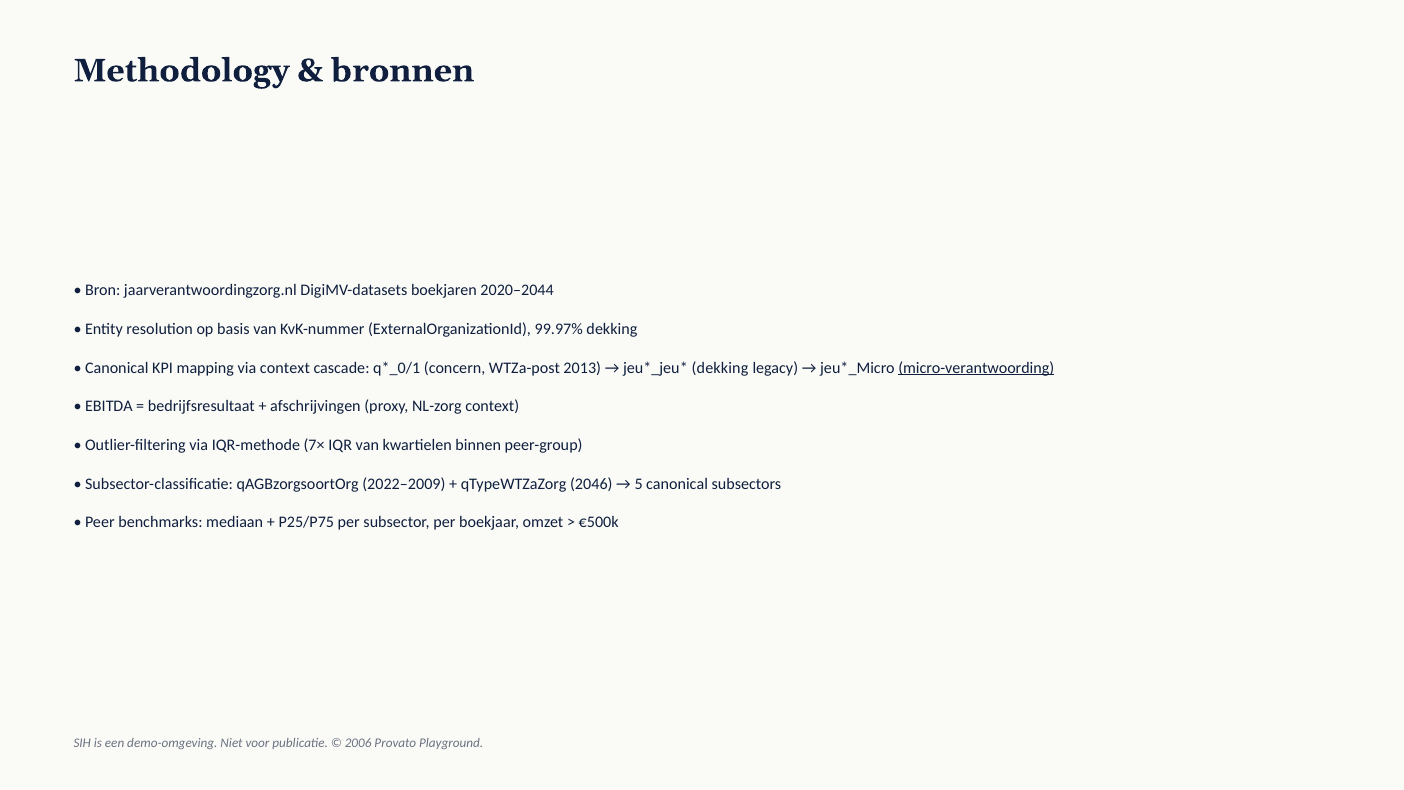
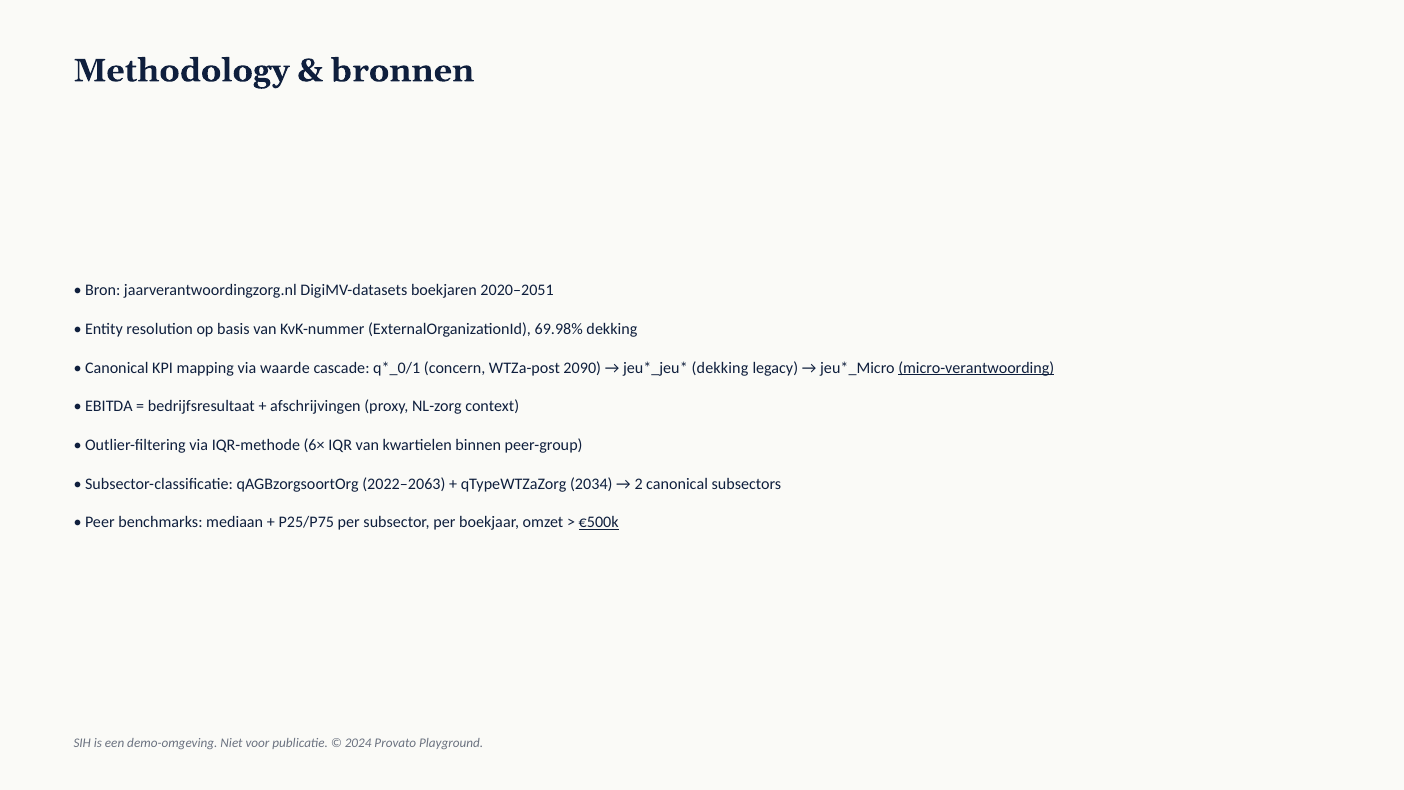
2020–2044: 2020–2044 -> 2020–2051
99.97%: 99.97% -> 69.98%
via context: context -> waarde
2013: 2013 -> 2090
7×: 7× -> 6×
2022–2009: 2022–2009 -> 2022–2063
2046: 2046 -> 2034
5: 5 -> 2
€500k underline: none -> present
2006: 2006 -> 2024
